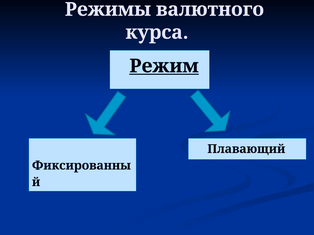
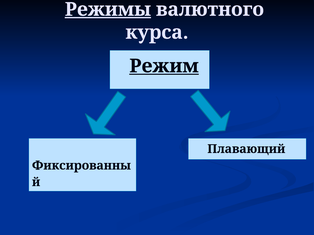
Режимы underline: none -> present
